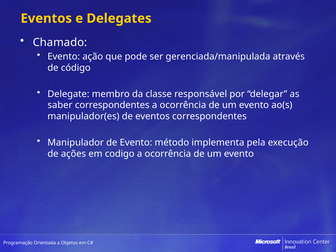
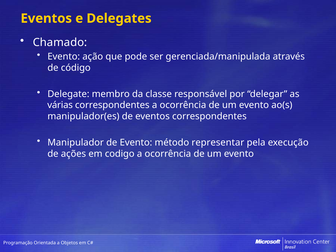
saber: saber -> várias
implementa: implementa -> representar
